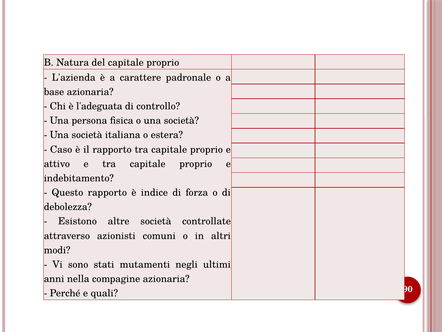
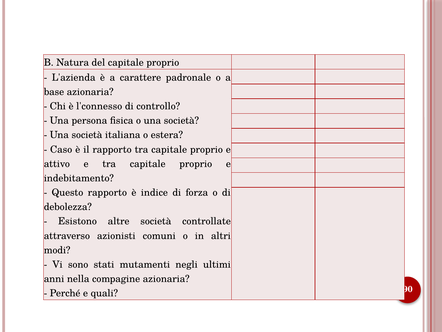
l'adeguata: l'adeguata -> l'connesso
